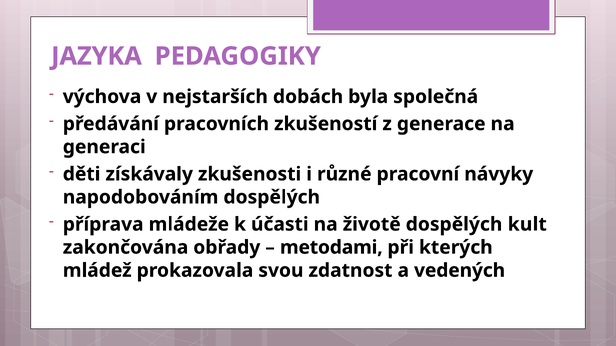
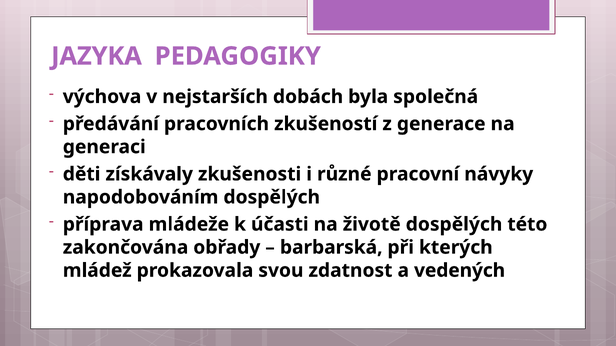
kult: kult -> této
metodami: metodami -> barbarská
